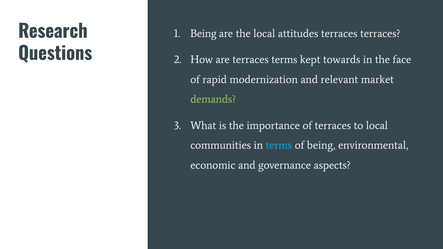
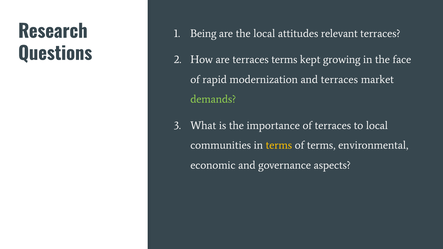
attitudes terraces: terraces -> relevant
towards: towards -> growing
and relevant: relevant -> terraces
terms at (279, 145) colour: light blue -> yellow
of being: being -> terms
